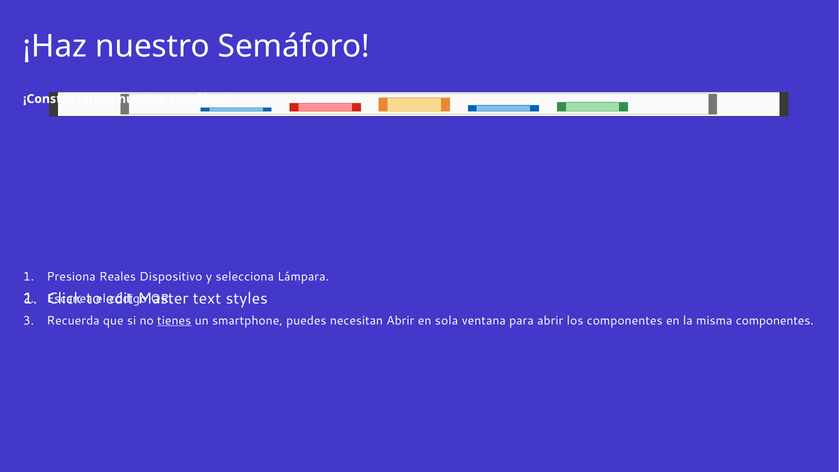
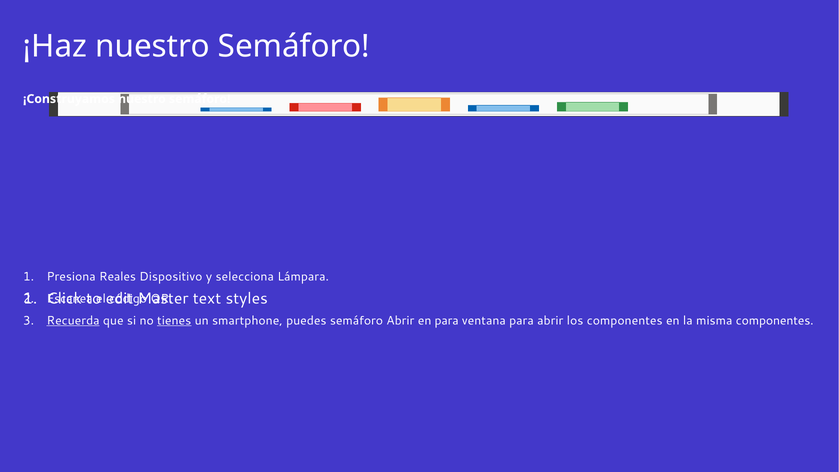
Recuerda underline: none -> present
puedes necesitan: necesitan -> semáforo
en sola: sola -> para
